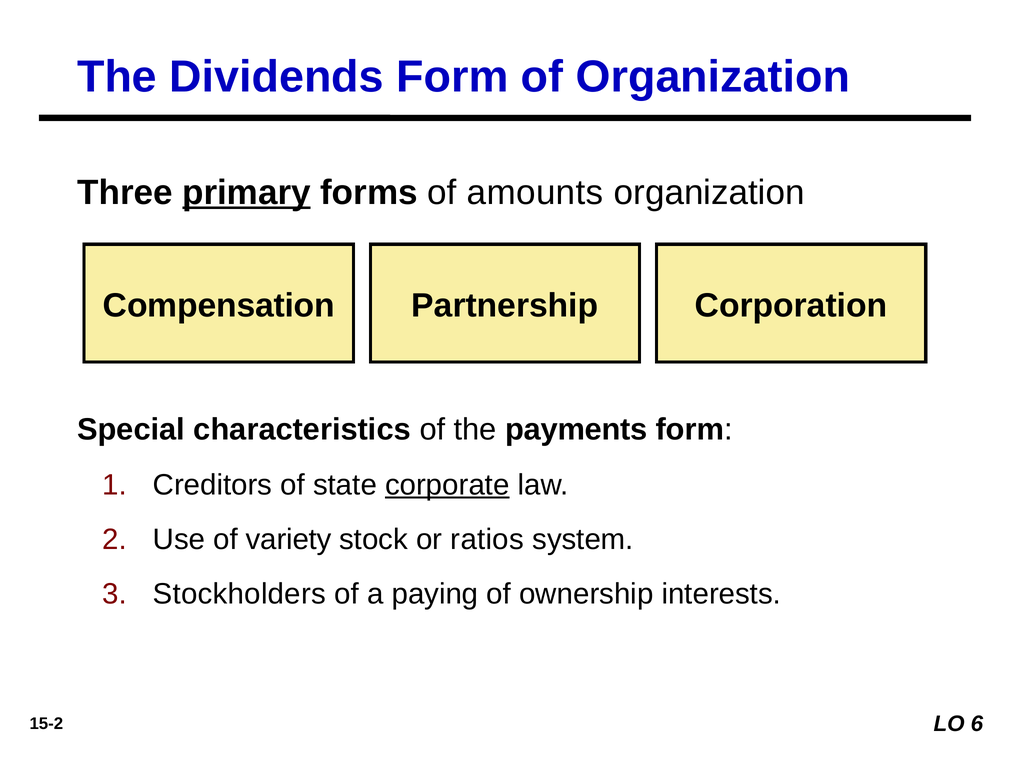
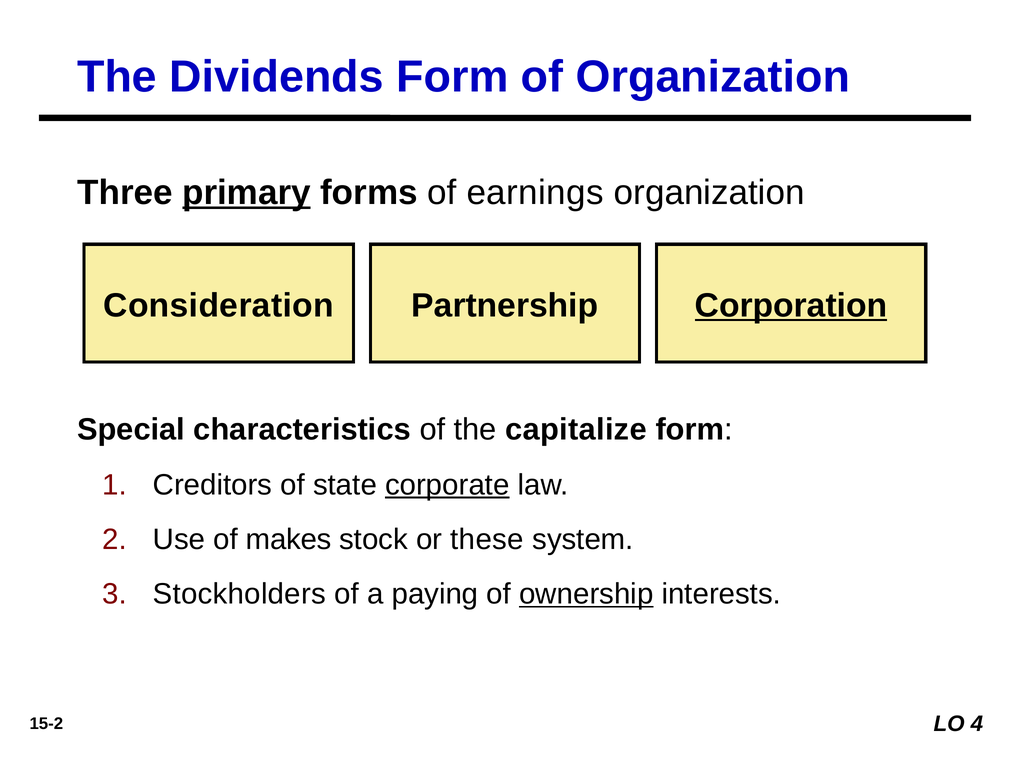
amounts: amounts -> earnings
Compensation: Compensation -> Consideration
Corporation underline: none -> present
payments: payments -> capitalize
variety: variety -> makes
ratios: ratios -> these
ownership underline: none -> present
6: 6 -> 4
